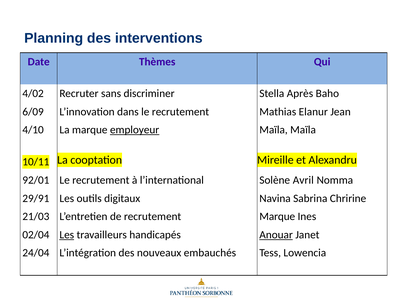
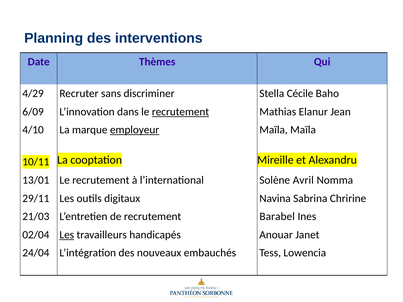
4/02: 4/02 -> 4/29
Après: Après -> Cécile
recrutement at (180, 112) underline: none -> present
92/01: 92/01 -> 13/01
29/91: 29/91 -> 29/11
recrutement Marque: Marque -> Barabel
Anouar underline: present -> none
